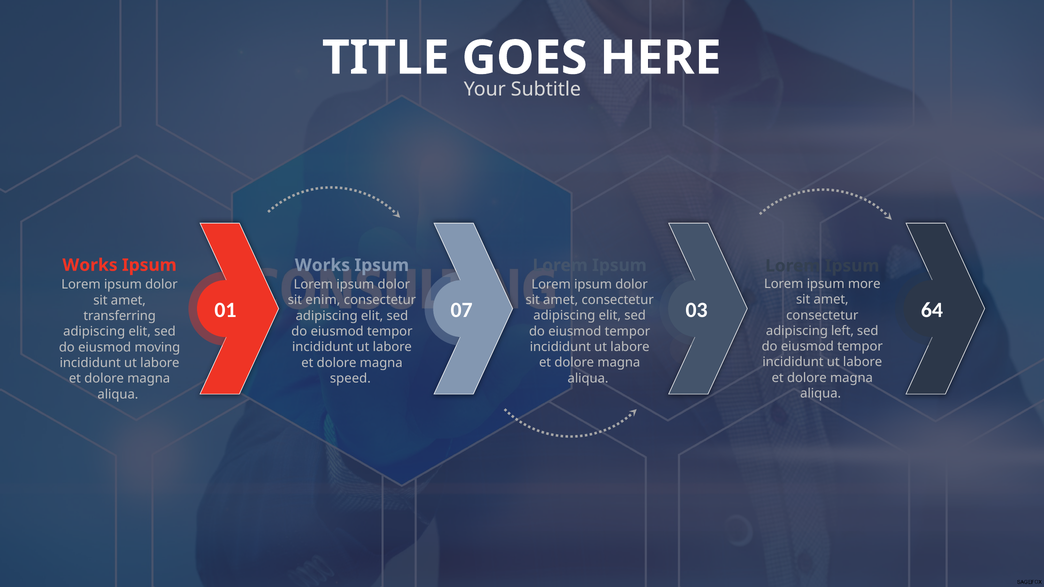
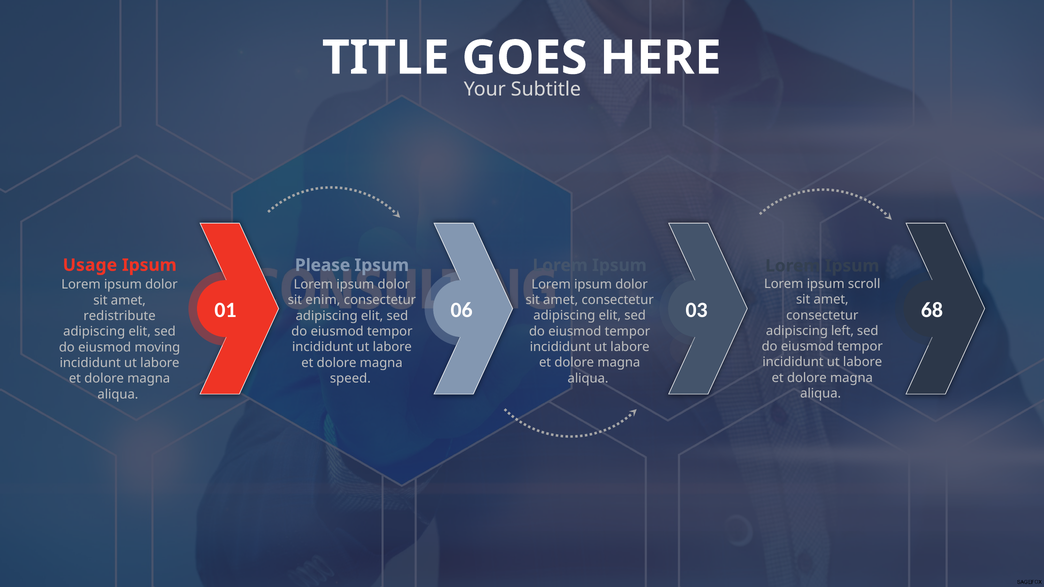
Works at (90, 265): Works -> Usage
Works at (322, 265): Works -> Please
more: more -> scroll
07: 07 -> 06
64: 64 -> 68
transferring: transferring -> redistribute
